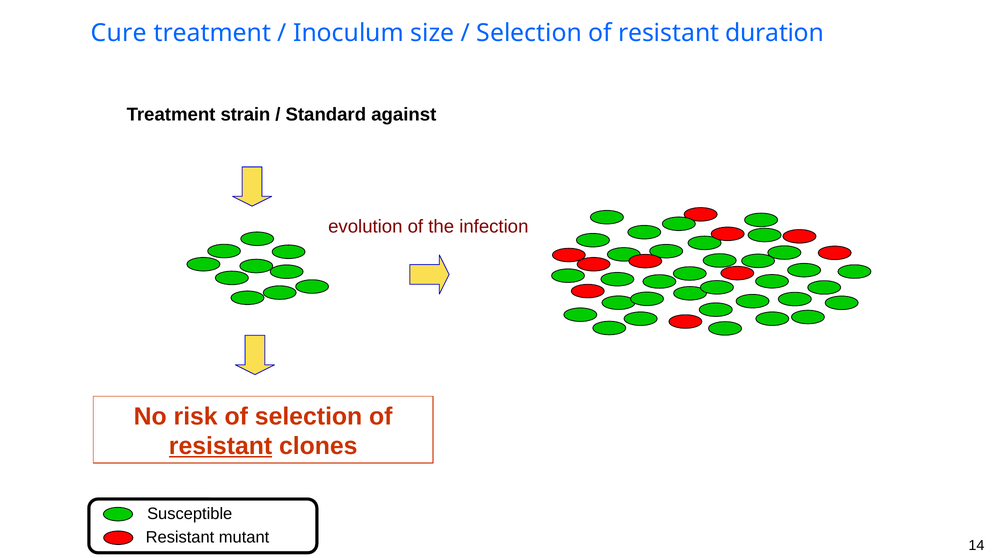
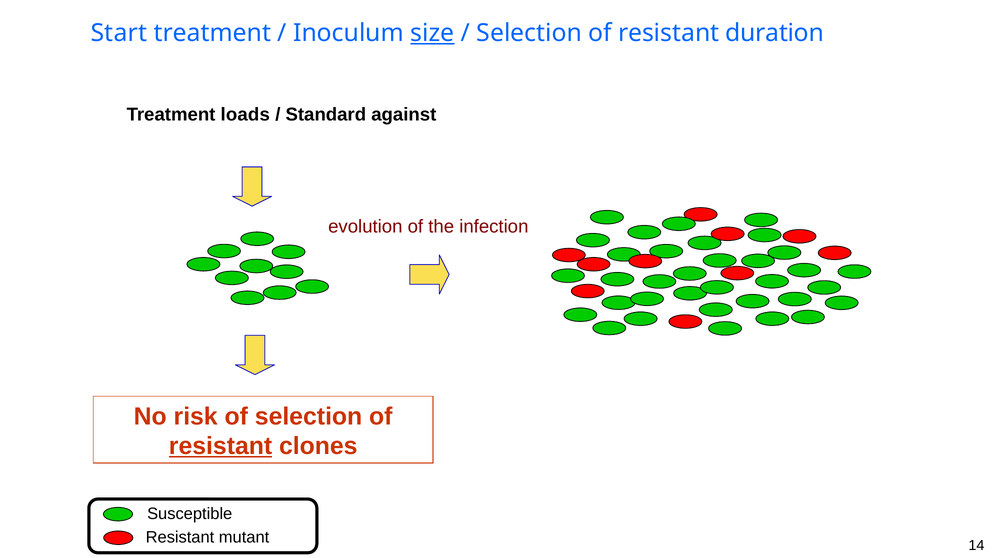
Cure: Cure -> Start
size underline: none -> present
strain: strain -> loads
